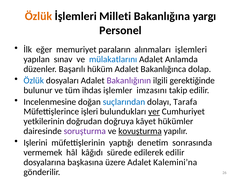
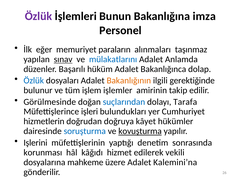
Özlük at (38, 16) colour: orange -> purple
Milleti: Milleti -> Bunun
yargı: yargı -> imza
işlemleri: işlemleri -> taşınmaz
sınav underline: none -> present
Bakanlığının colour: purple -> orange
ihdas: ihdas -> işlem
imzasını: imzasını -> amirinin
Incelenmesine: Incelenmesine -> Görülmesinde
yer underline: present -> none
yetkilerinin: yetkilerinin -> hizmetlerin
soruşturma colour: purple -> blue
vermemek: vermemek -> korunması
sürede: sürede -> hizmet
edilerek edilir: edilir -> vekili
başkasına: başkasına -> mahkeme
